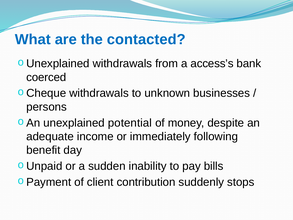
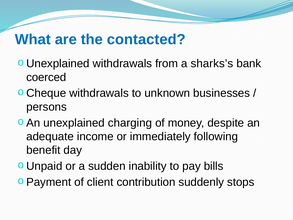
access’s: access’s -> sharks’s
potential: potential -> charging
